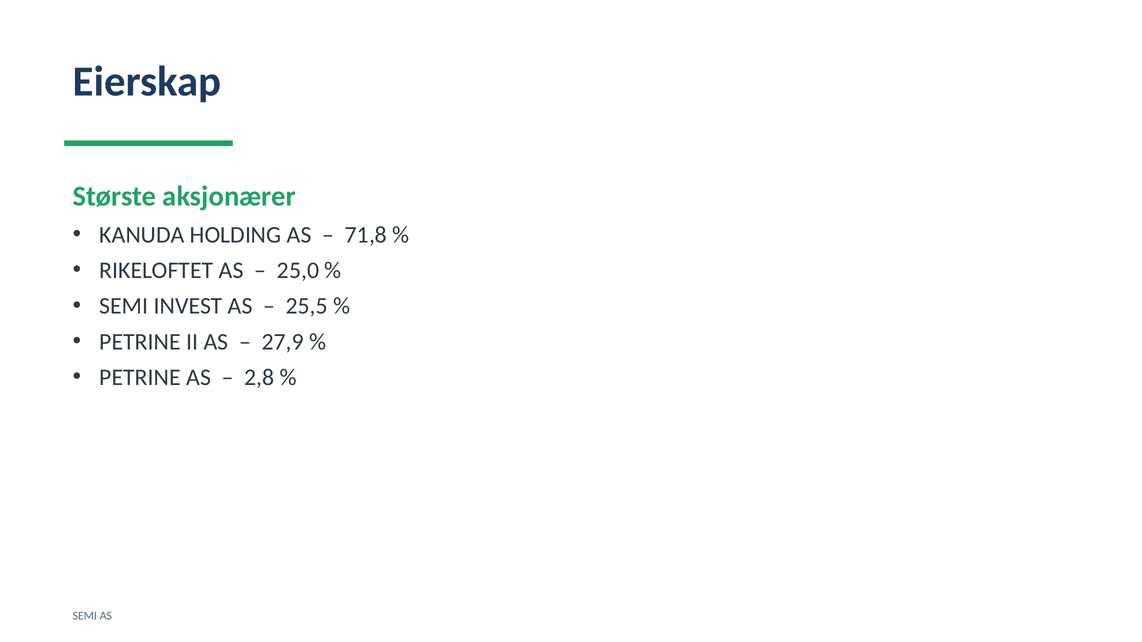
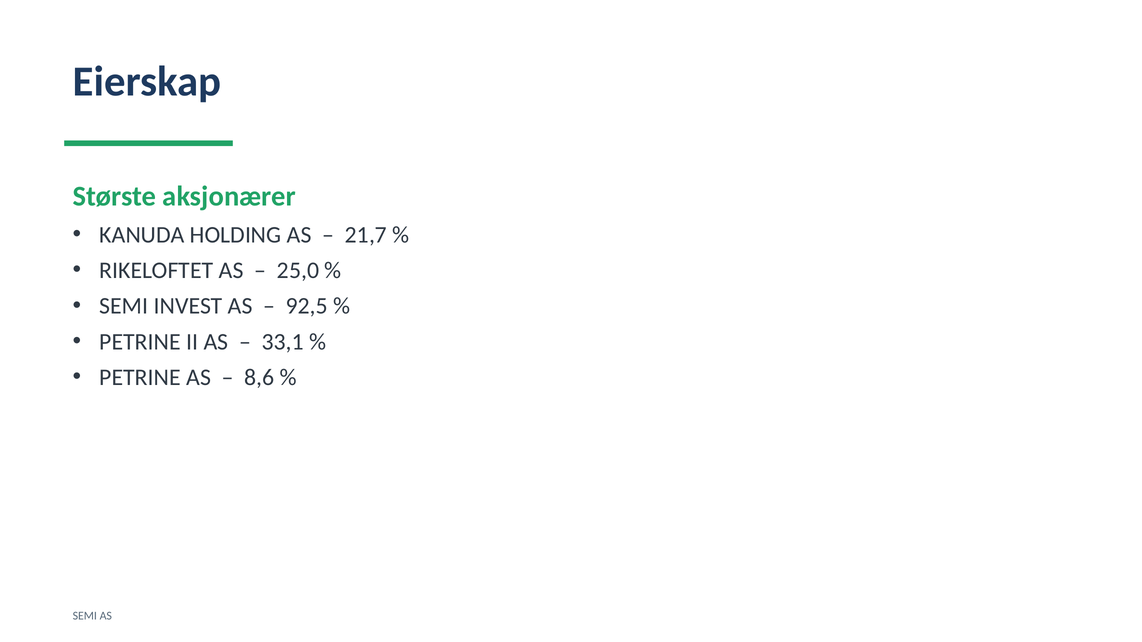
71,8: 71,8 -> 21,7
25,5: 25,5 -> 92,5
27,9: 27,9 -> 33,1
2,8: 2,8 -> 8,6
